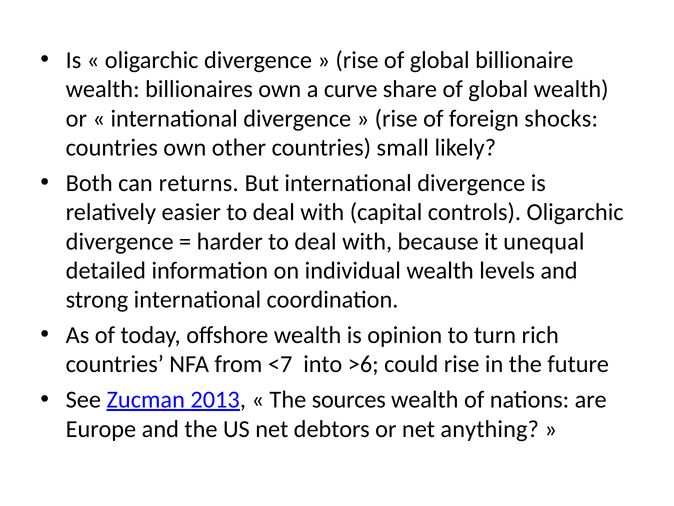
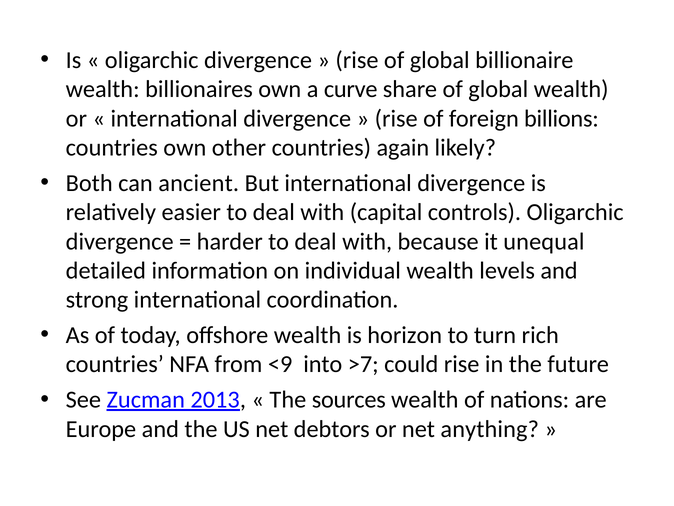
shocks: shocks -> billions
small: small -> again
returns: returns -> ancient
opinion: opinion -> horizon
<7: <7 -> <9
>6: >6 -> >7
